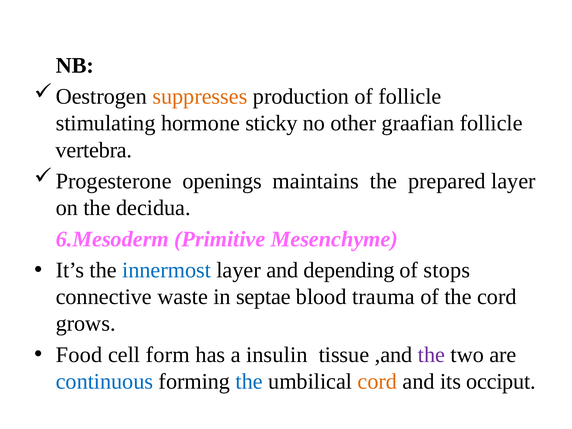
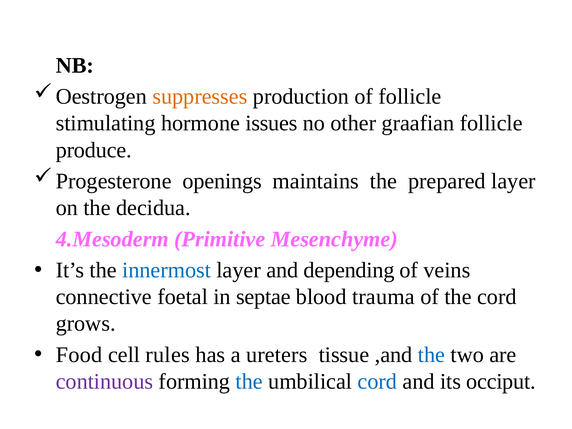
sticky: sticky -> issues
vertebra: vertebra -> produce
6.Mesoderm: 6.Mesoderm -> 4.Mesoderm
stops: stops -> veins
waste: waste -> foetal
form: form -> rules
insulin: insulin -> ureters
the at (431, 355) colour: purple -> blue
continuous colour: blue -> purple
cord at (377, 382) colour: orange -> blue
